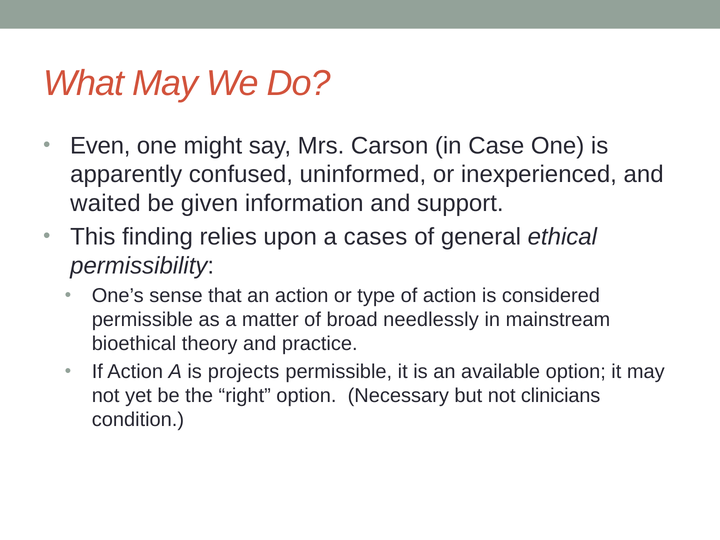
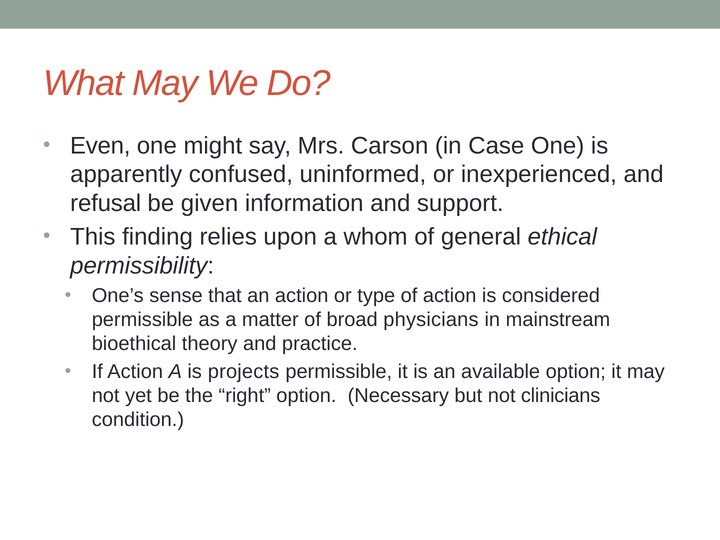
waited: waited -> refusal
cases: cases -> whom
needlessly: needlessly -> physicians
